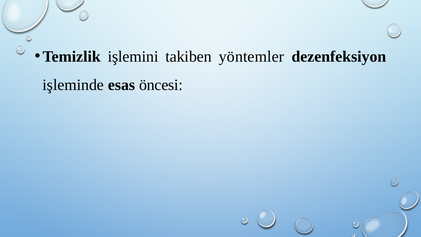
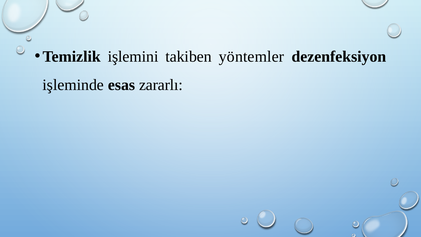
öncesi: öncesi -> zararlı
